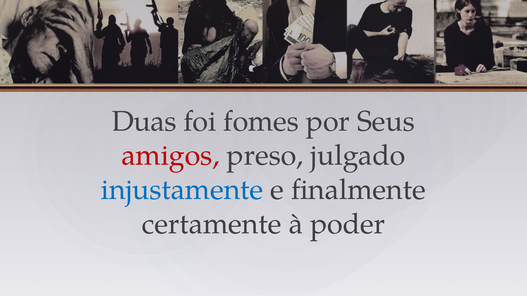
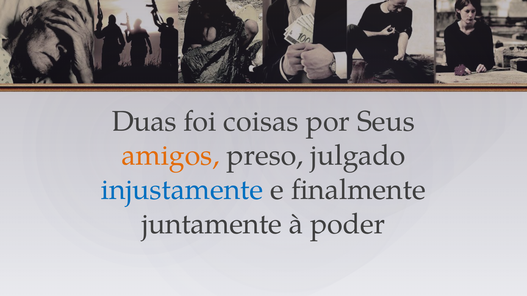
fomes: fomes -> coisas
amigos colour: red -> orange
certamente: certamente -> juntamente
